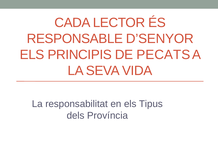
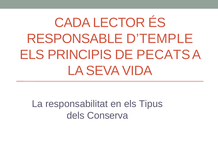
D’SENYOR: D’SENYOR -> D’TEMPLE
Província: Província -> Conserva
